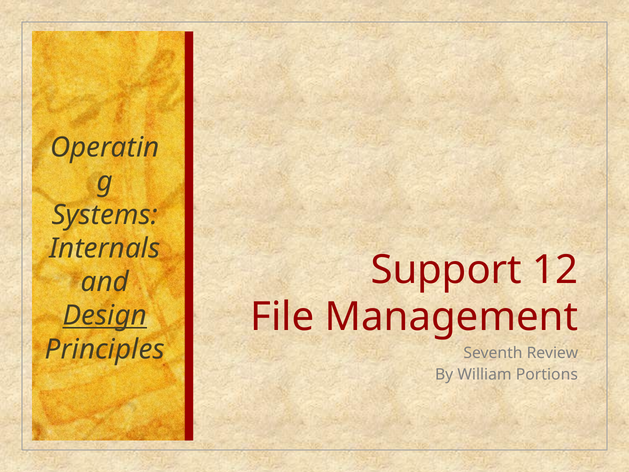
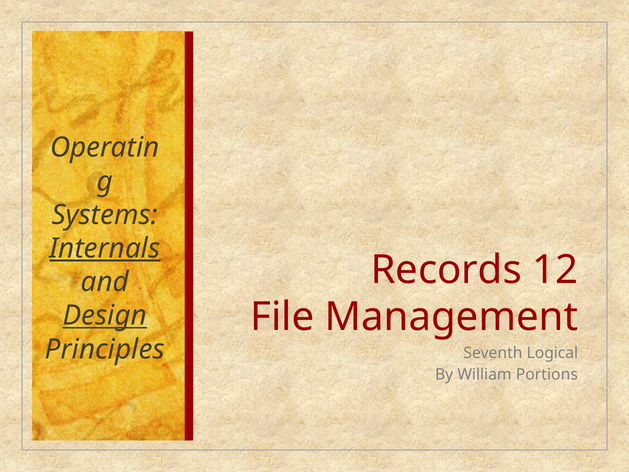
Internals underline: none -> present
Support: Support -> Records
Review: Review -> Logical
